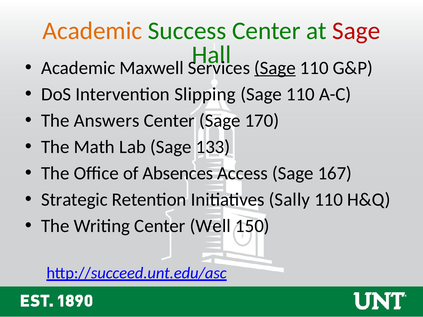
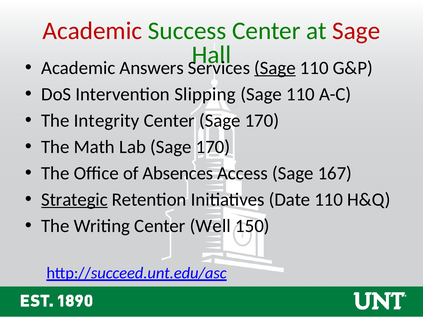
Academic at (92, 31) colour: orange -> red
Maxwell: Maxwell -> Answers
Answers: Answers -> Integrity
Lab Sage 133: 133 -> 170
Strategic underline: none -> present
Sally: Sally -> Date
